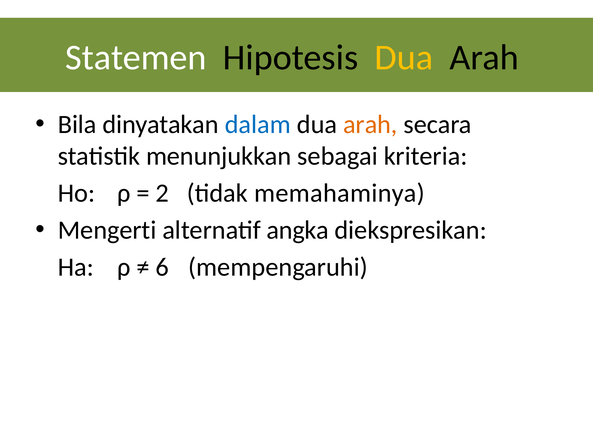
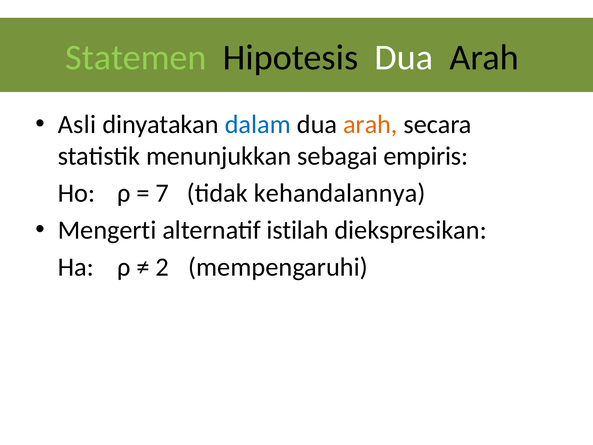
Statemen colour: white -> light green
Dua at (404, 57) colour: yellow -> white
Bila: Bila -> Asli
kriteria: kriteria -> empiris
2: 2 -> 7
memahaminya: memahaminya -> kehandalannya
angka: angka -> istilah
6: 6 -> 2
